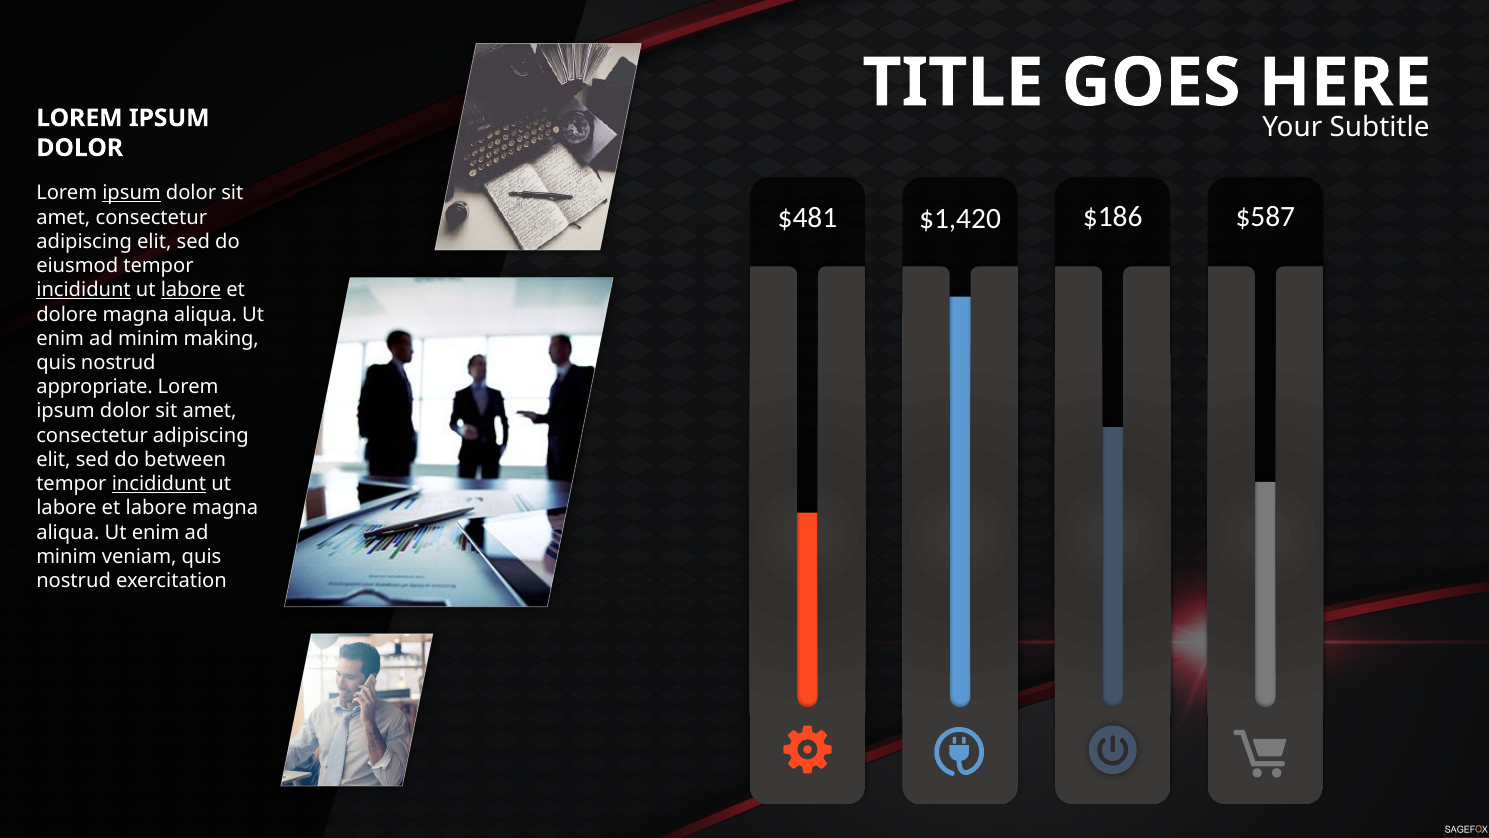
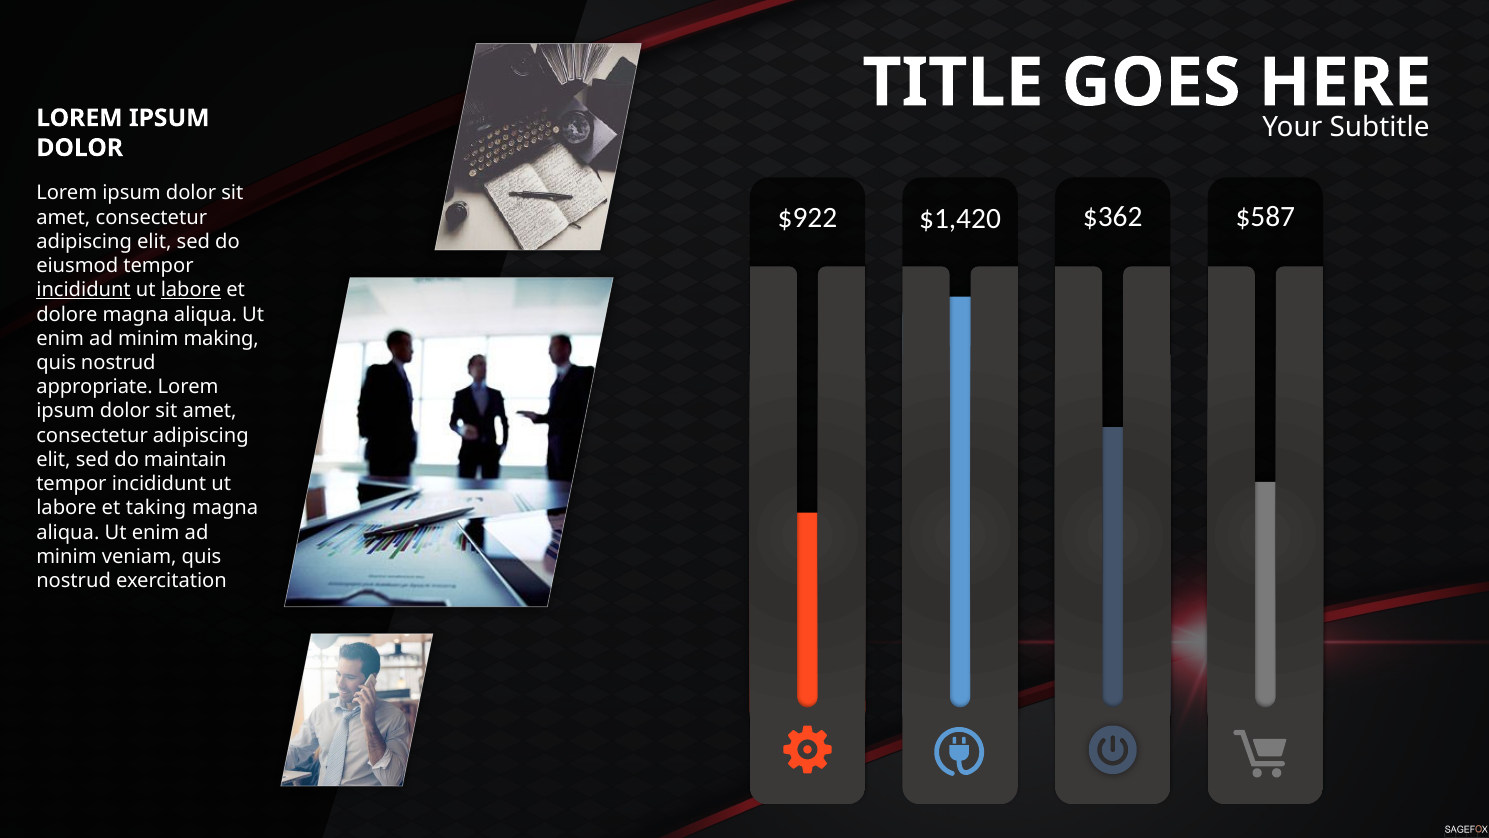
ipsum at (132, 193) underline: present -> none
$481: $481 -> $922
$186: $186 -> $362
between: between -> maintain
incididunt at (159, 484) underline: present -> none
et labore: labore -> taking
